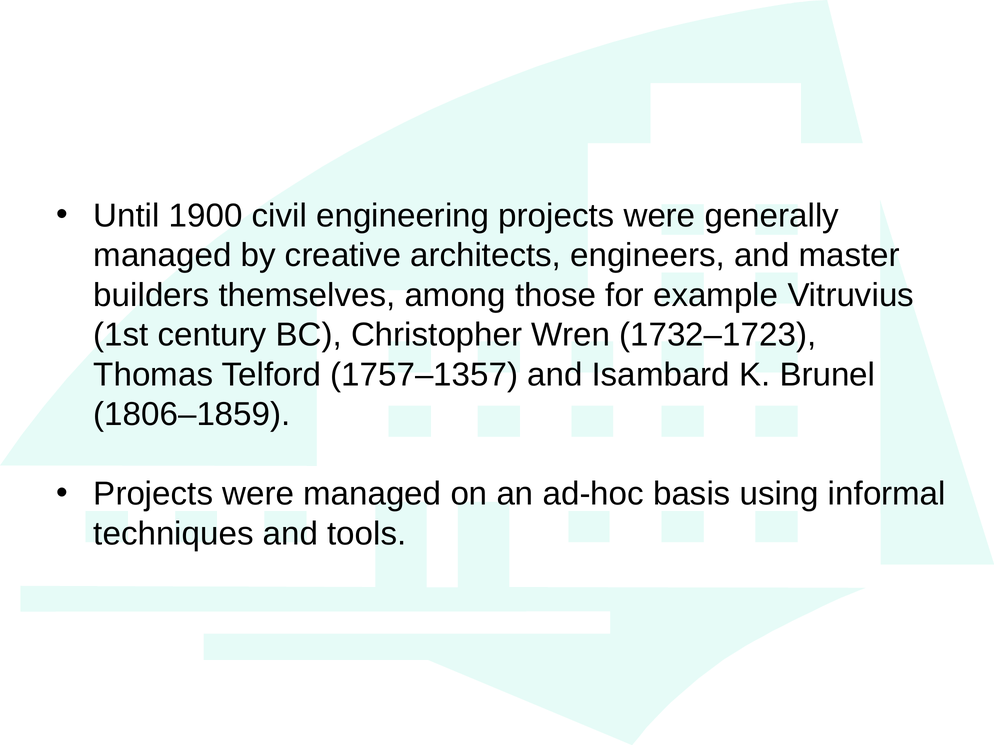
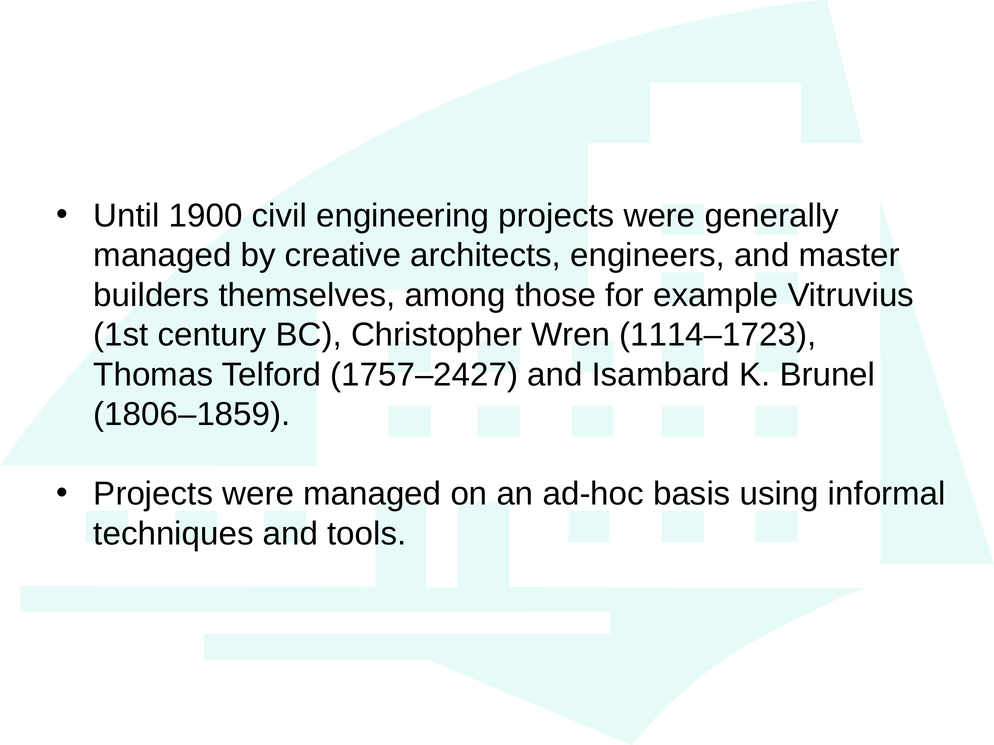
1732–1723: 1732–1723 -> 1114–1723
1757–1357: 1757–1357 -> 1757–2427
